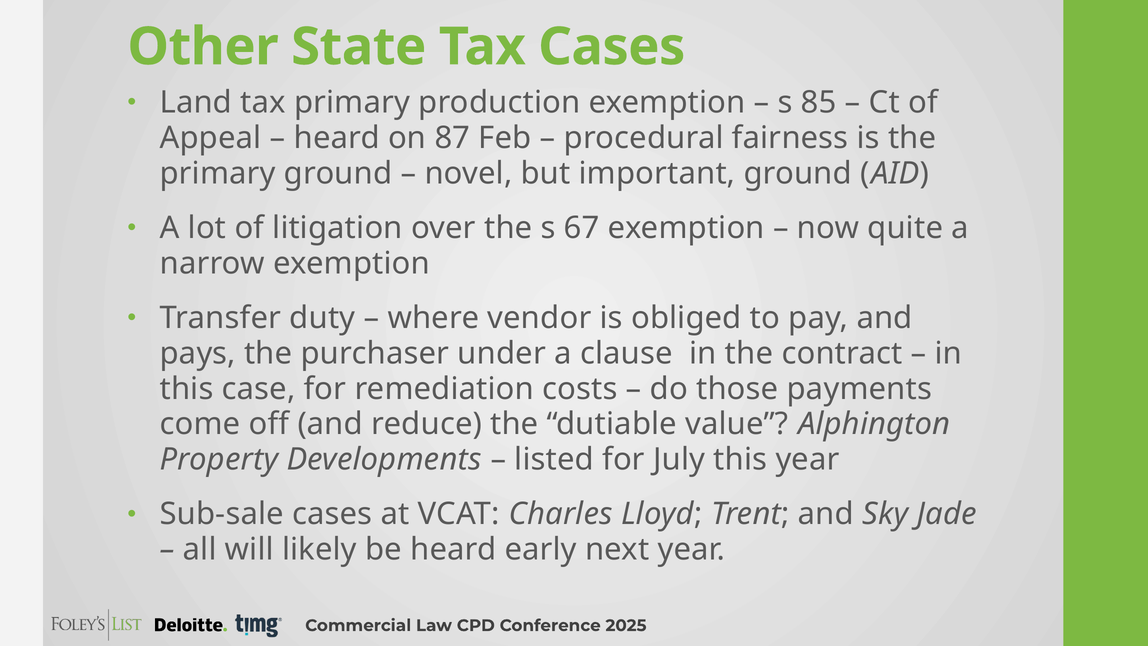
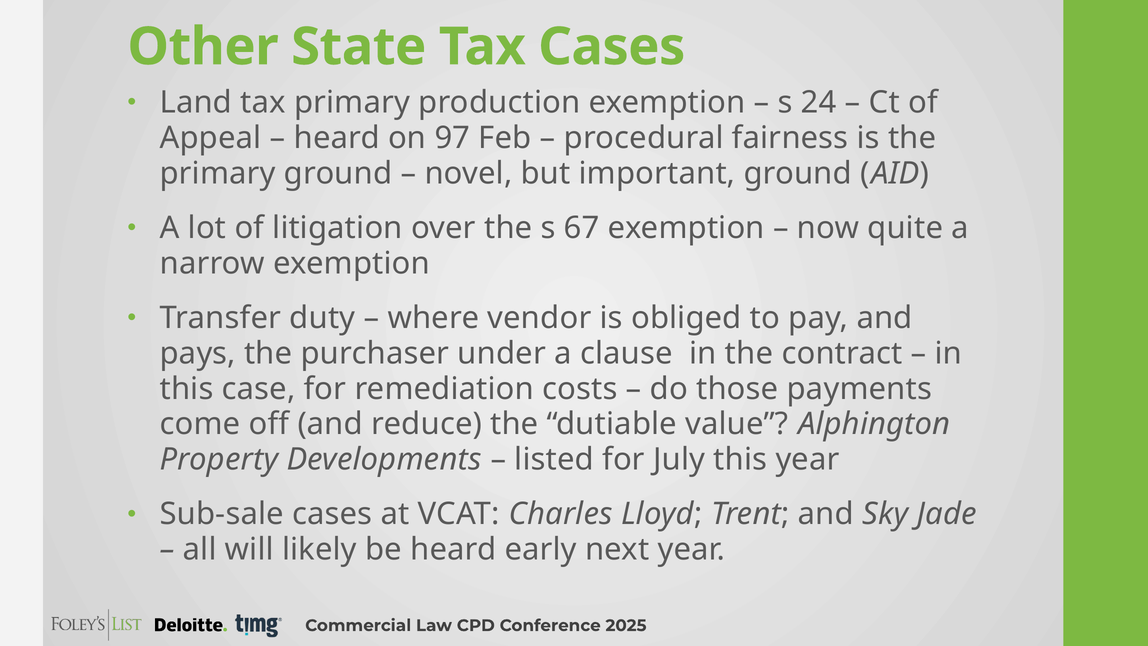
85: 85 -> 24
87: 87 -> 97
